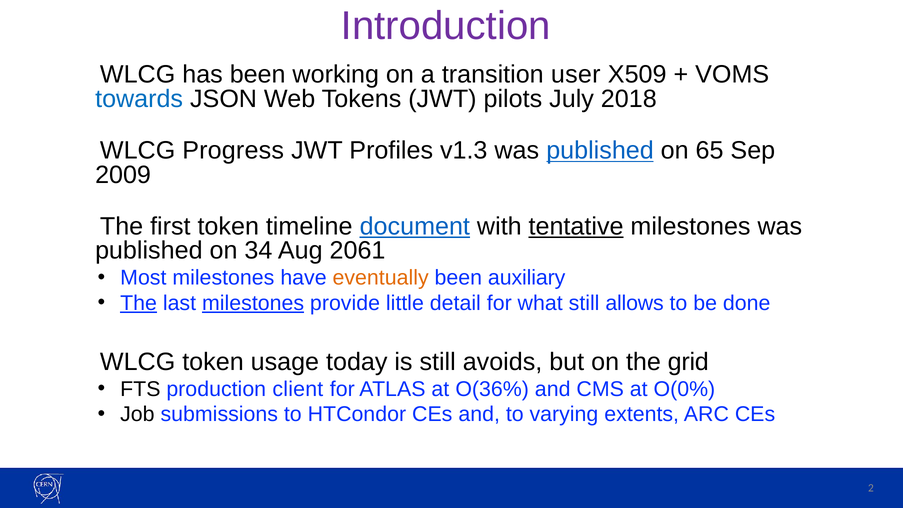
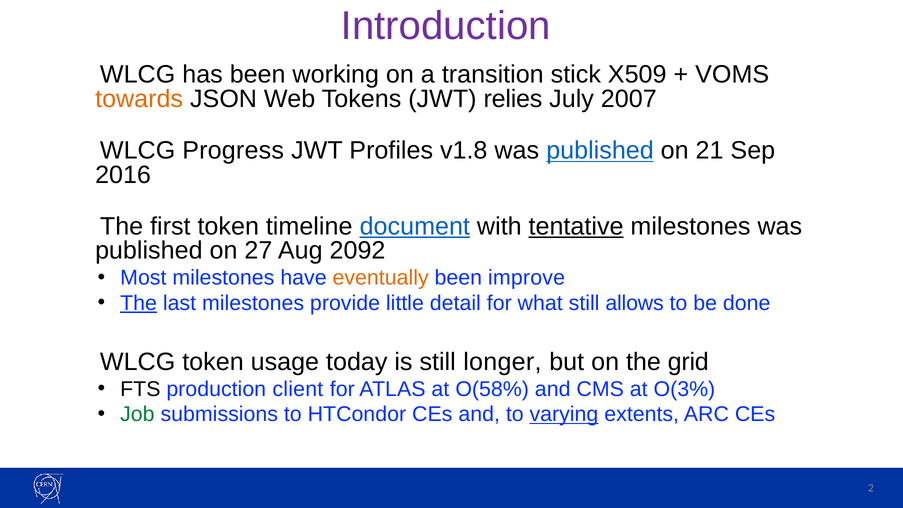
user: user -> stick
towards colour: blue -> orange
pilots: pilots -> relies
2018: 2018 -> 2007
v1.3: v1.3 -> v1.8
65: 65 -> 21
2009: 2009 -> 2016
34: 34 -> 27
2061: 2061 -> 2092
auxiliary: auxiliary -> improve
milestones at (253, 303) underline: present -> none
avoids: avoids -> longer
O(36%: O(36% -> O(58%
O(0%: O(0% -> O(3%
Job colour: black -> green
varying underline: none -> present
